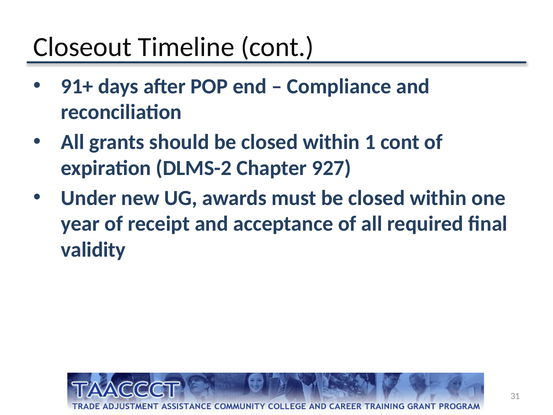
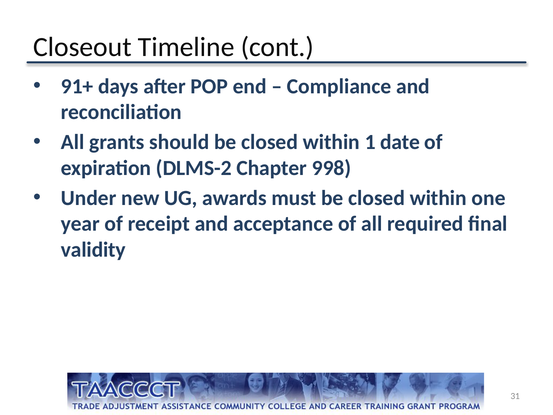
1 cont: cont -> date
927: 927 -> 998
